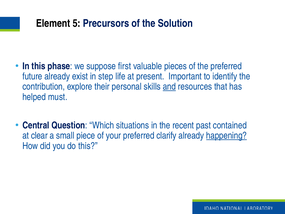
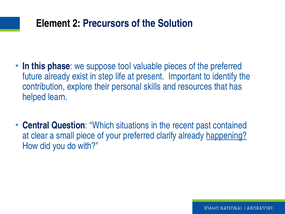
5: 5 -> 2
first: first -> tool
and underline: present -> none
must: must -> learn
do this: this -> with
